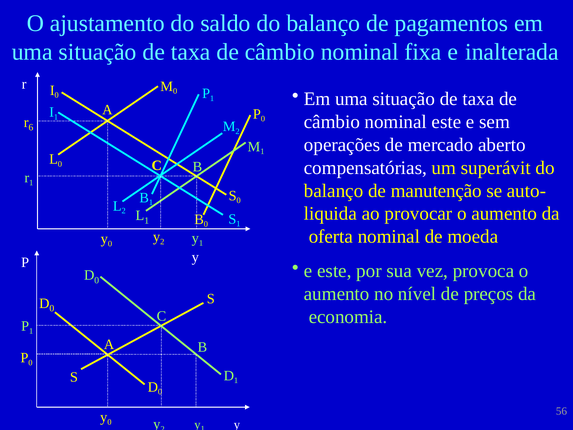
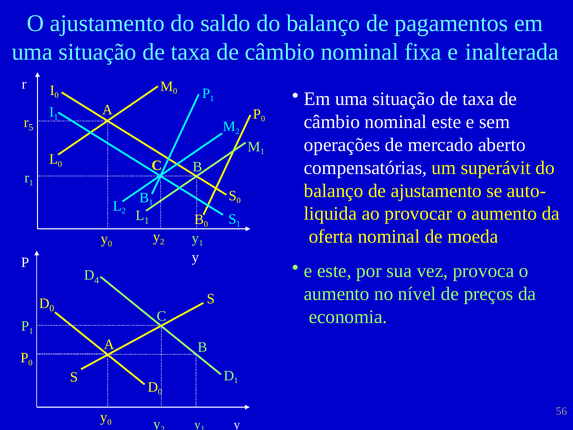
6: 6 -> 5
de manutenção: manutenção -> ajustamento
0 at (97, 280): 0 -> 4
